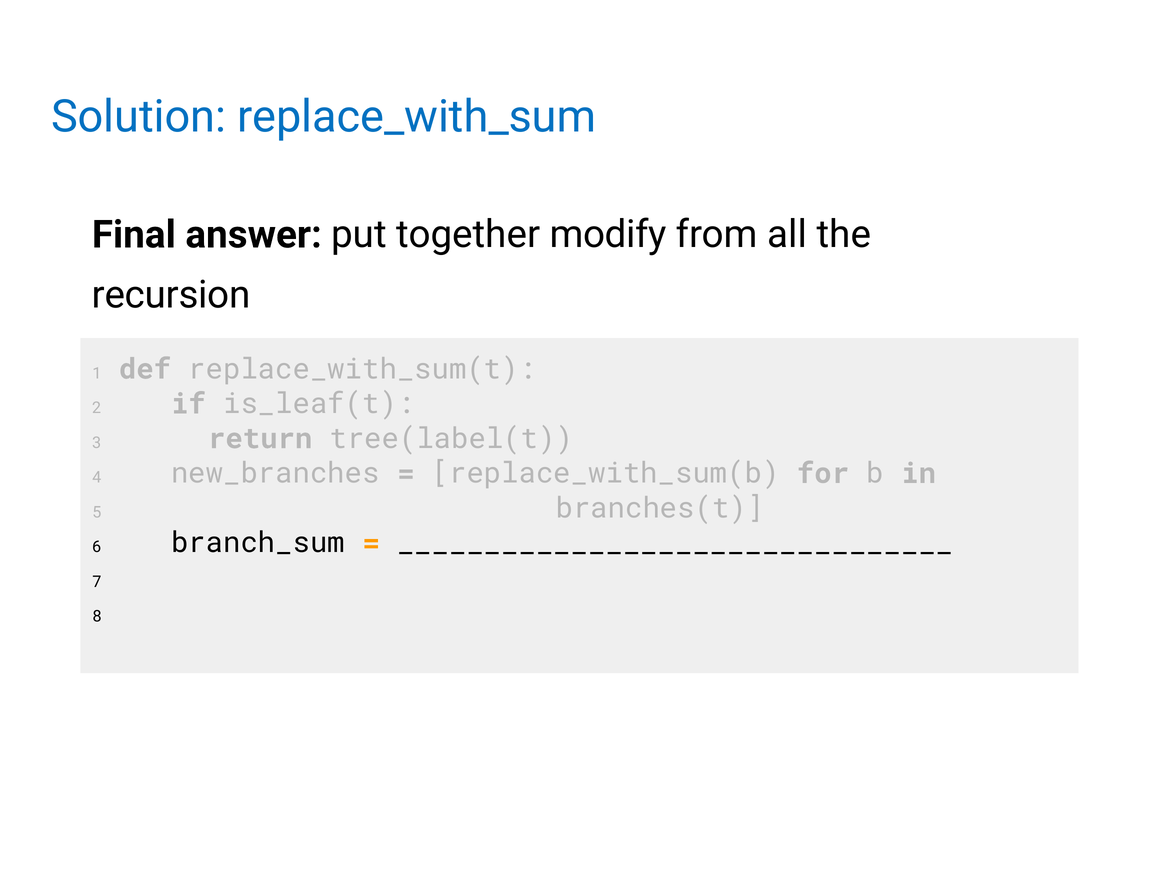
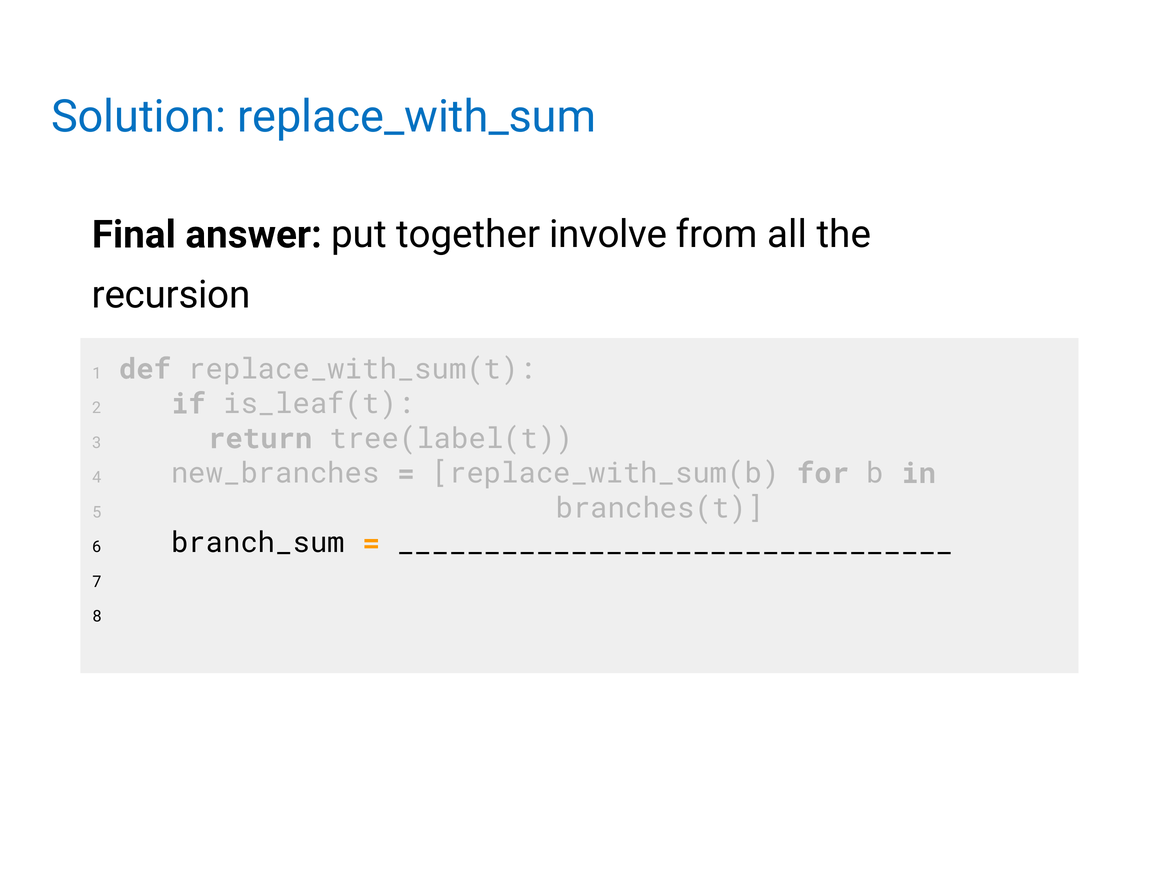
modify: modify -> involve
